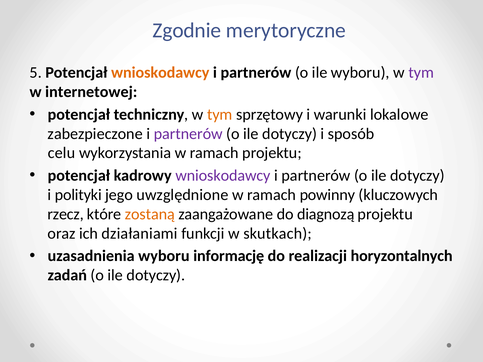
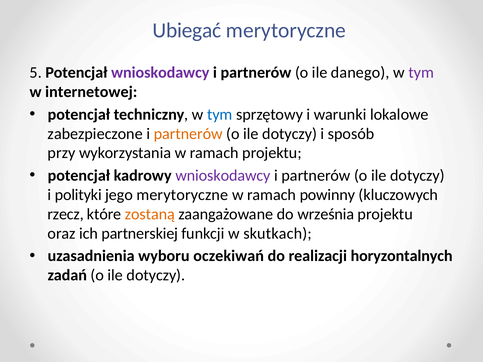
Zgodnie: Zgodnie -> Ubiegać
wnioskodawcy at (160, 73) colour: orange -> purple
ile wyboru: wyboru -> danego
tym at (220, 114) colour: orange -> blue
partnerów at (188, 134) colour: purple -> orange
celu: celu -> przy
jego uwzględnione: uwzględnione -> merytoryczne
diagnozą: diagnozą -> września
działaniami: działaniami -> partnerskiej
informację: informację -> oczekiwań
